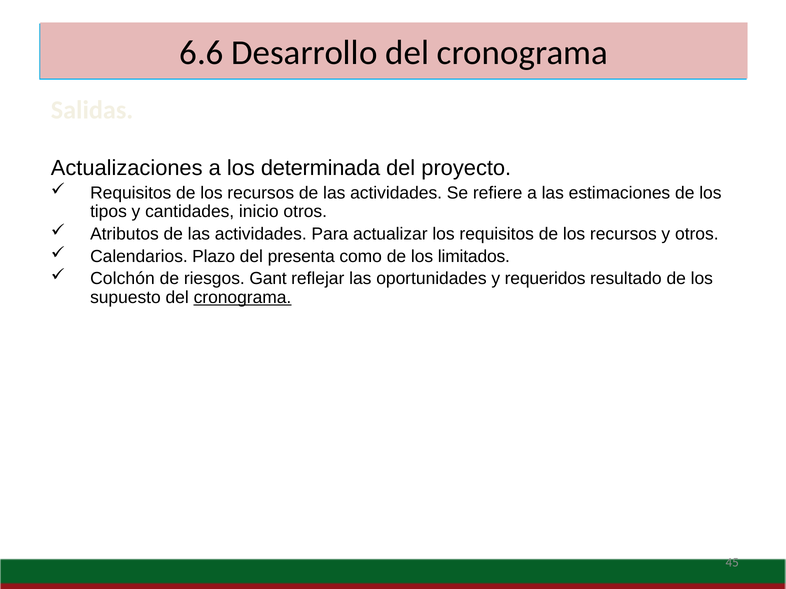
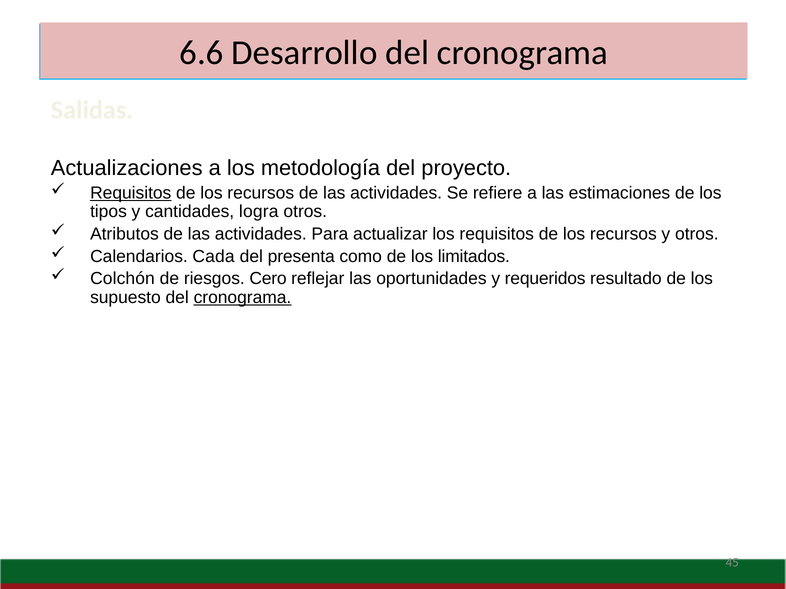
determinada: determinada -> metodología
Requisitos at (131, 193) underline: none -> present
inicio: inicio -> logra
Plazo: Plazo -> Cada
Gant: Gant -> Cero
